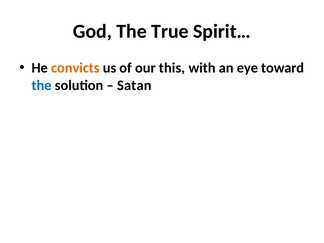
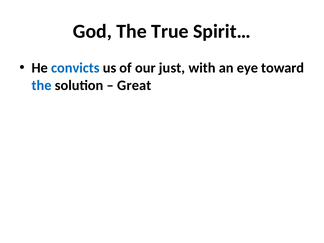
convicts colour: orange -> blue
this: this -> just
Satan: Satan -> Great
